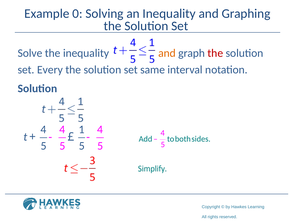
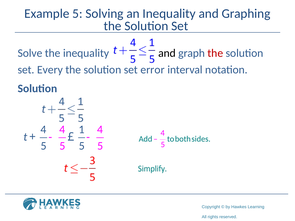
Example 0: 0 -> 5
and at (167, 53) colour: orange -> black
same: same -> error
